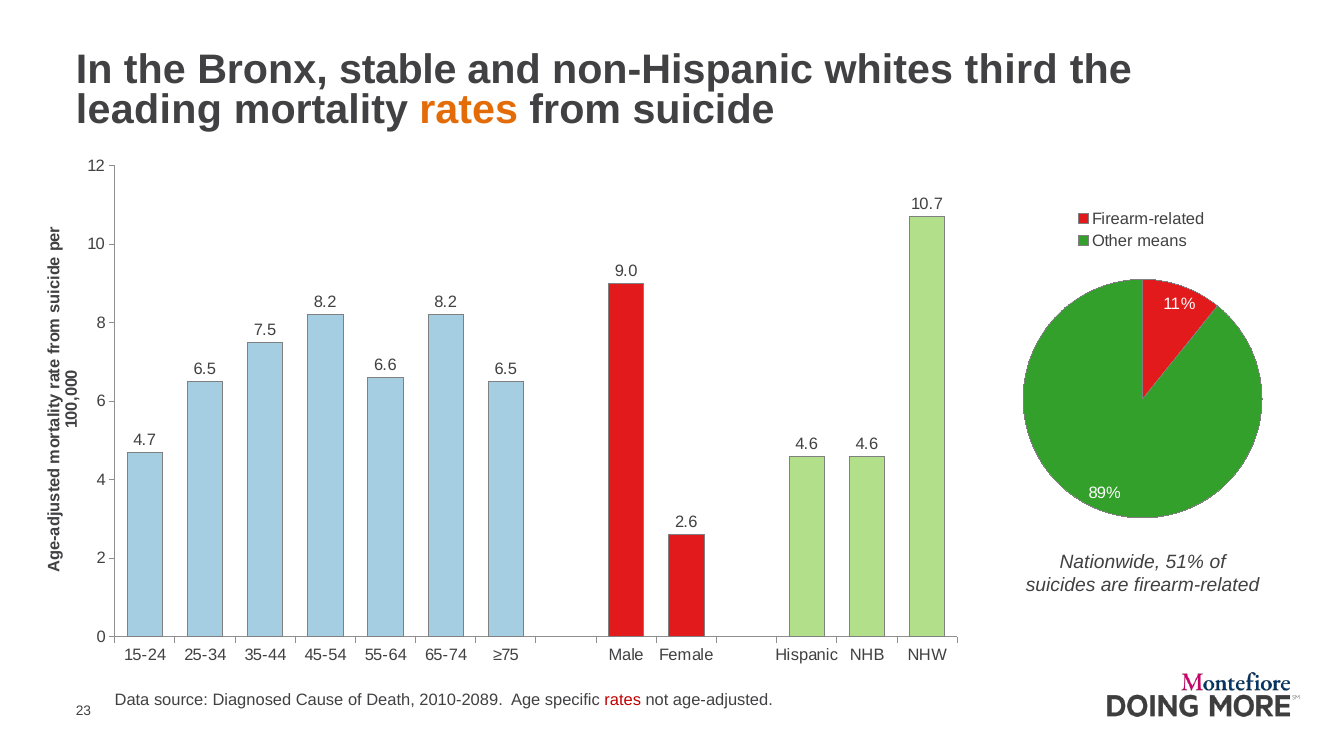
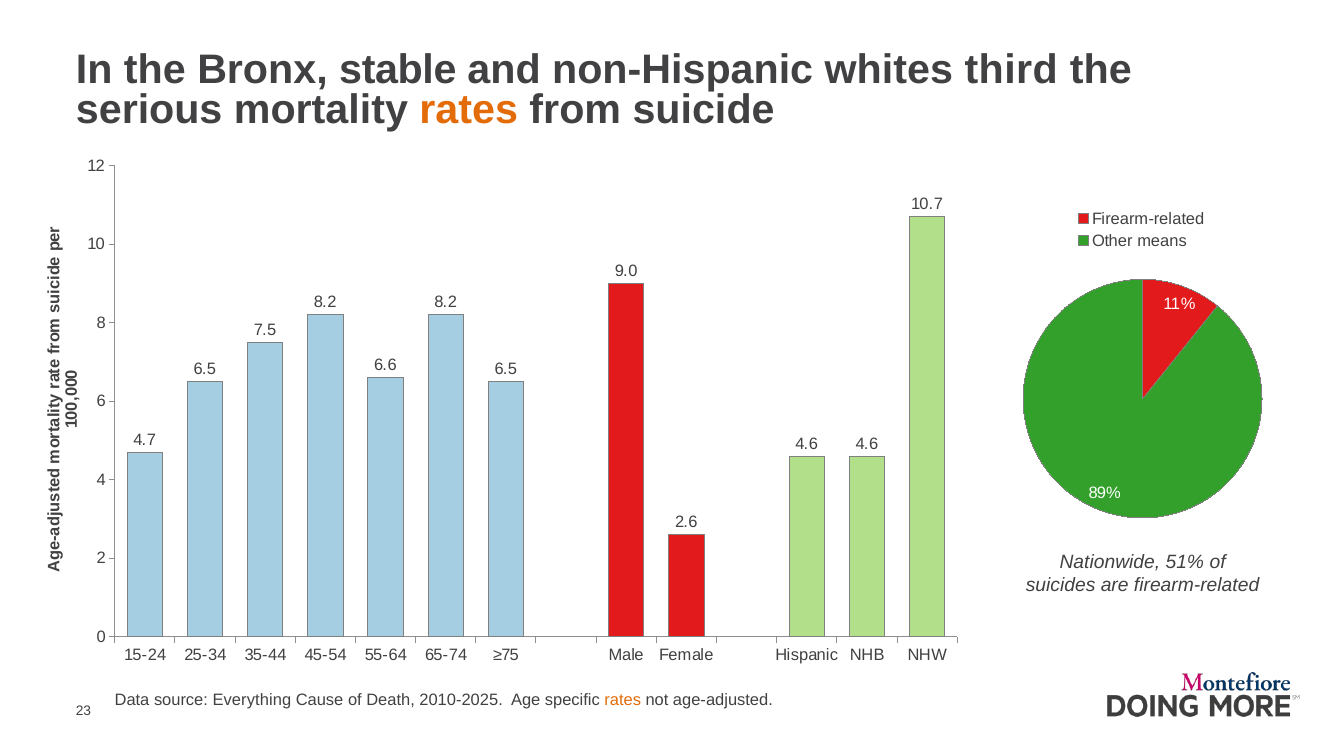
leading: leading -> serious
Diagnosed: Diagnosed -> Everything
2010-2089: 2010-2089 -> 2010-2025
rates at (623, 701) colour: red -> orange
